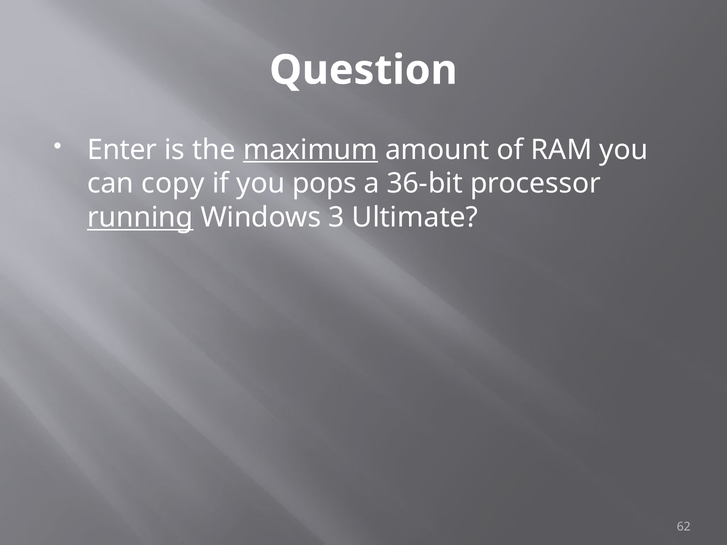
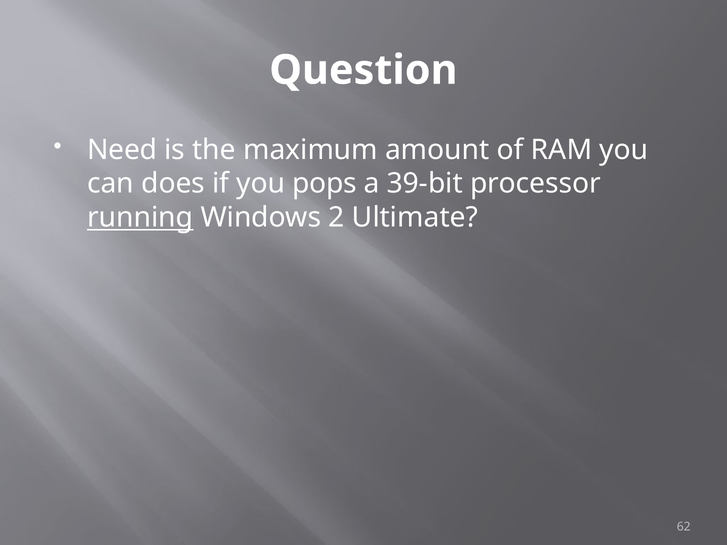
Enter: Enter -> Need
maximum underline: present -> none
copy: copy -> does
36-bit: 36-bit -> 39-bit
3: 3 -> 2
